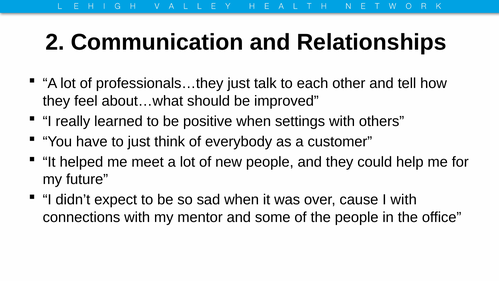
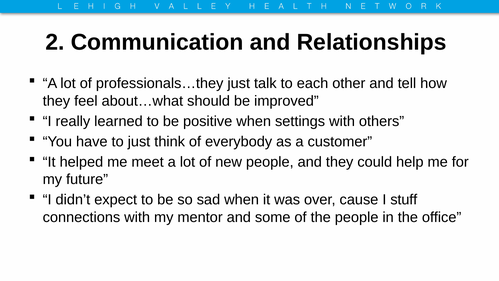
I with: with -> stuff
